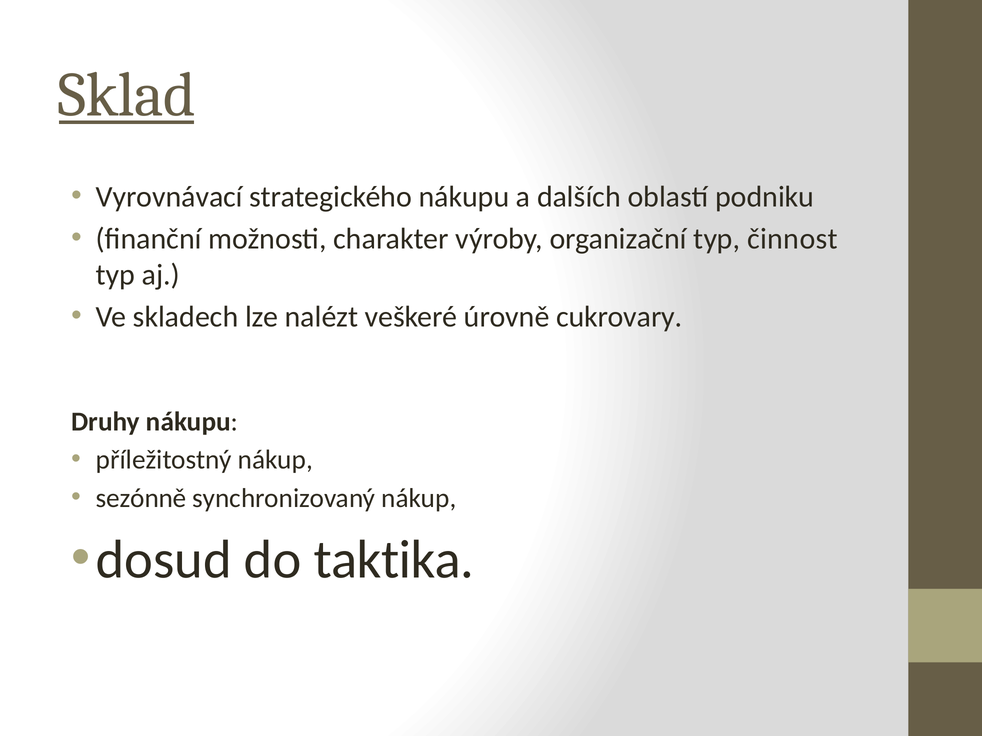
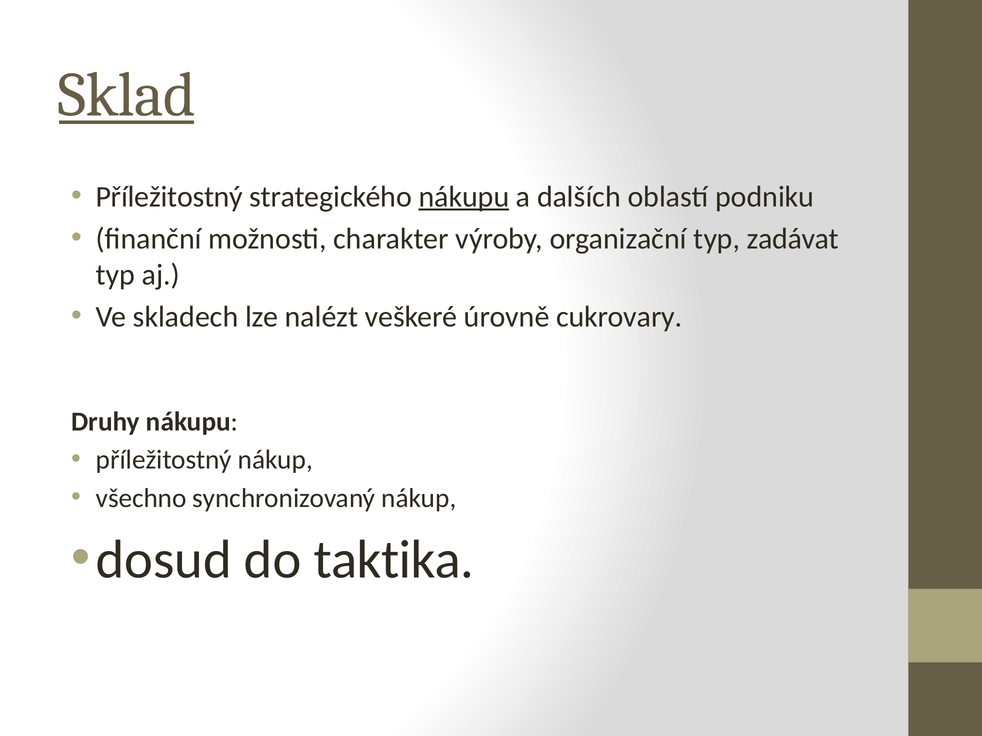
Vyrovnávací at (169, 197): Vyrovnávací -> Příležitostný
nákupu at (464, 197) underline: none -> present
činnost: činnost -> zadávat
sezónně: sezónně -> všechno
